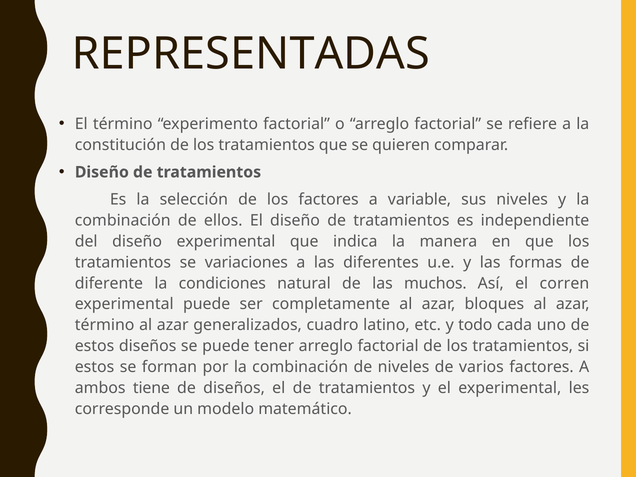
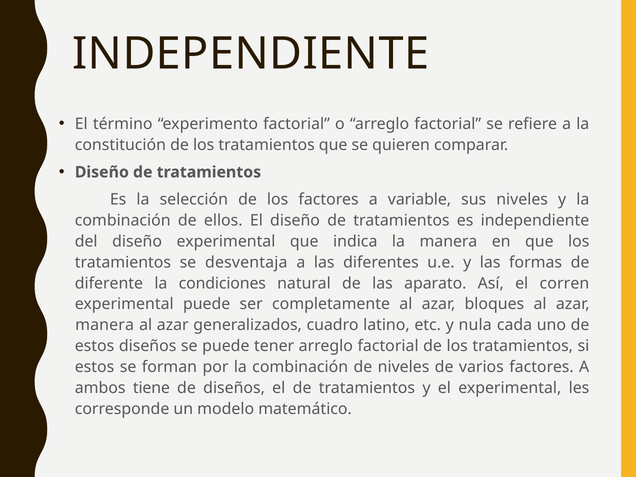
REPRESENTADAS at (251, 54): REPRESENTADAS -> INDEPENDIENTE
variaciones: variaciones -> desventaja
muchos: muchos -> aparato
término at (105, 325): término -> manera
todo: todo -> nula
